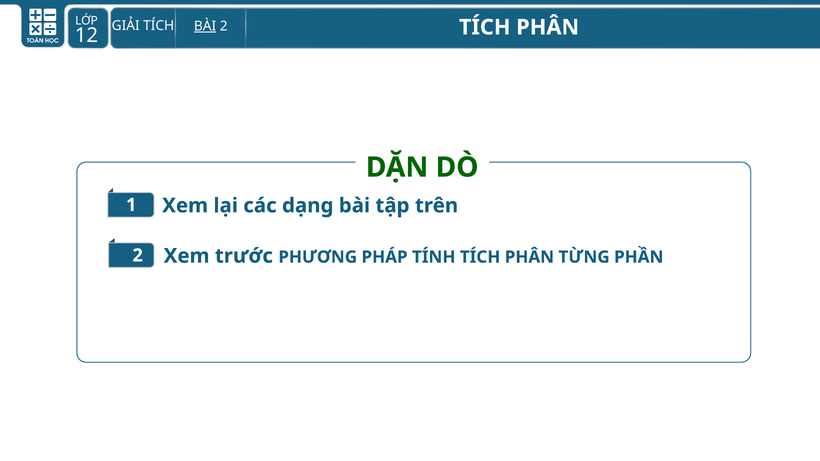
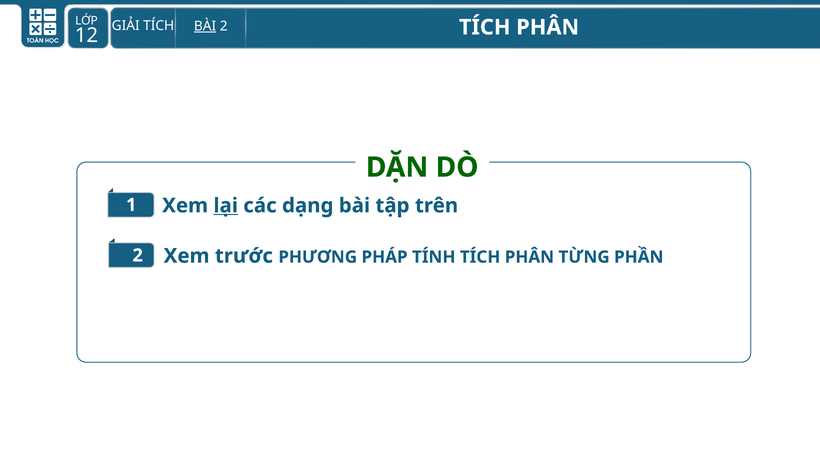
lại underline: none -> present
